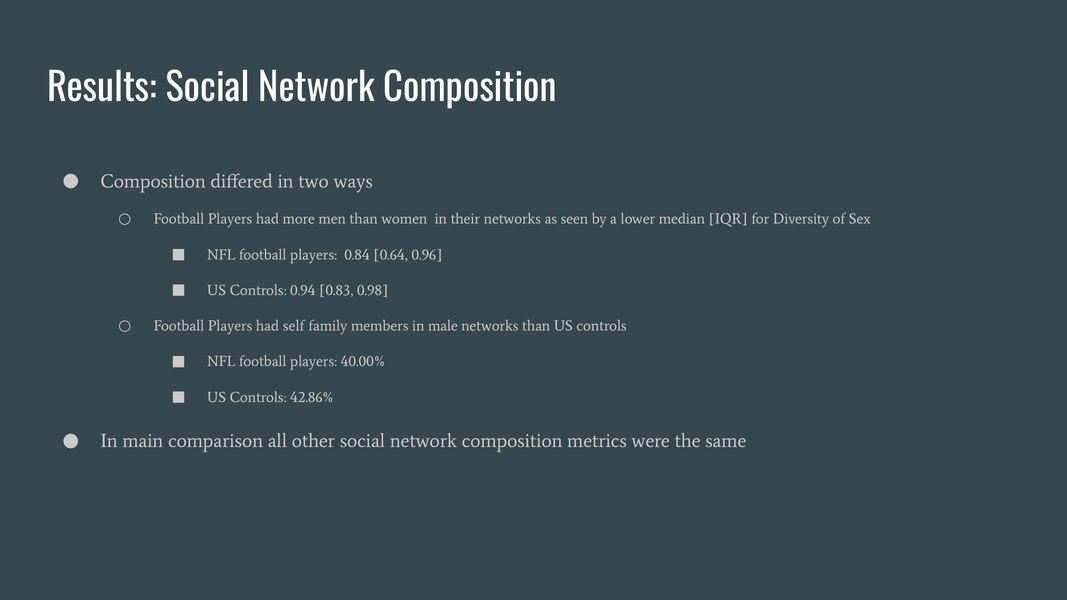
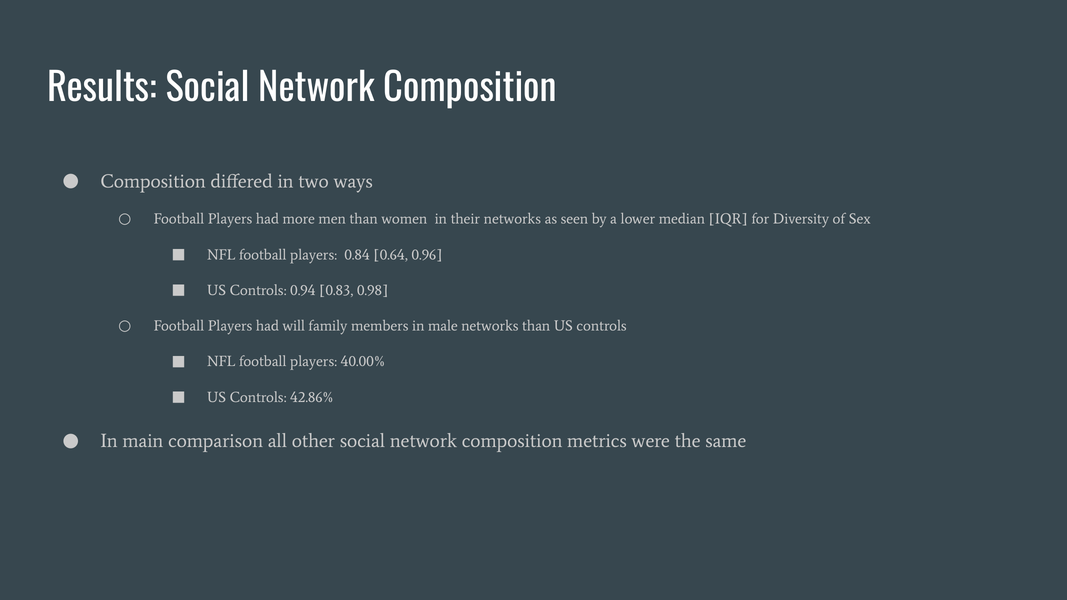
self: self -> will
